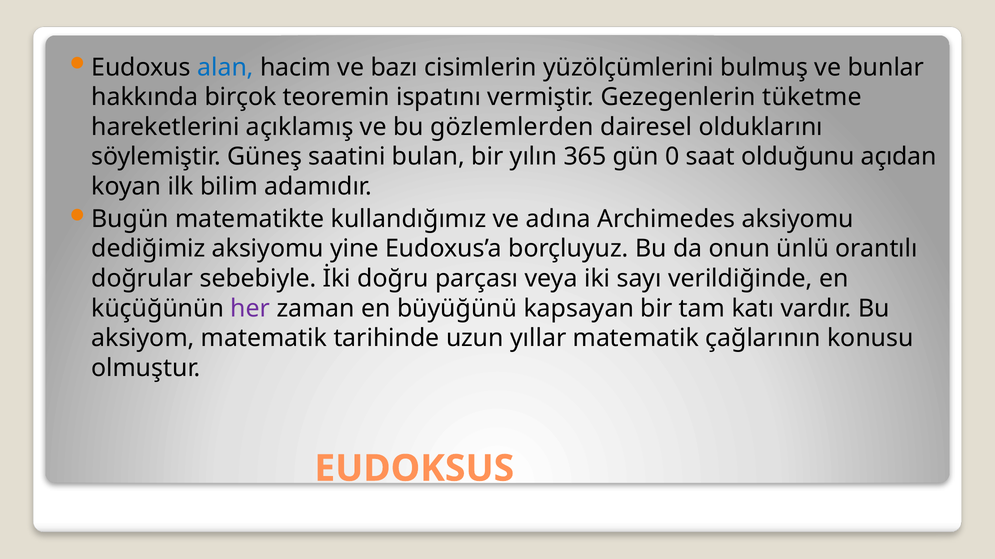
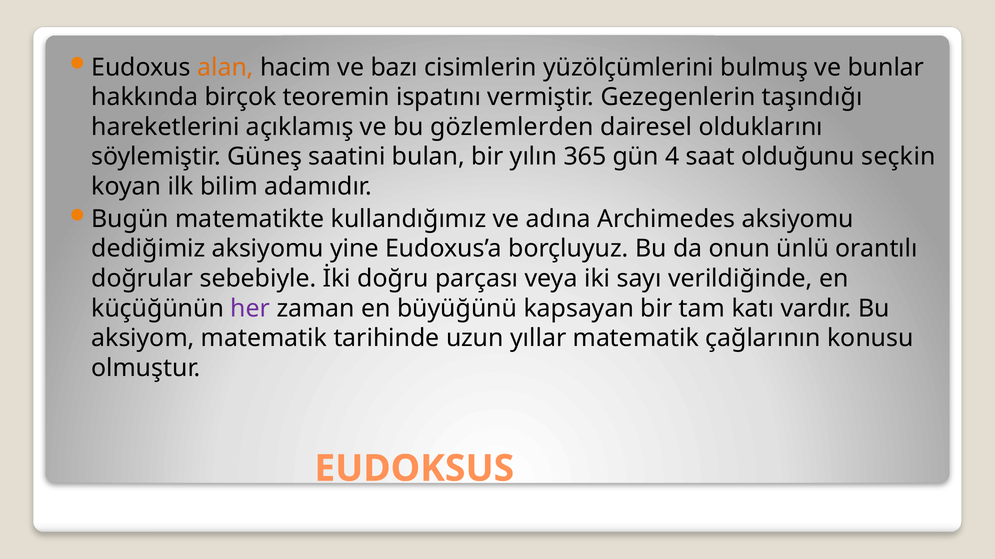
alan colour: blue -> orange
tüketme: tüketme -> taşındığı
0: 0 -> 4
açıdan: açıdan -> seçkin
